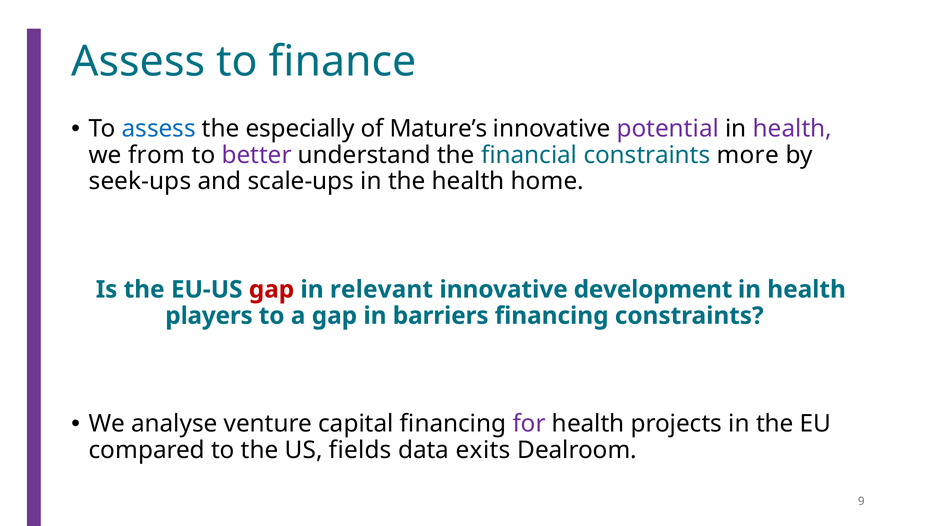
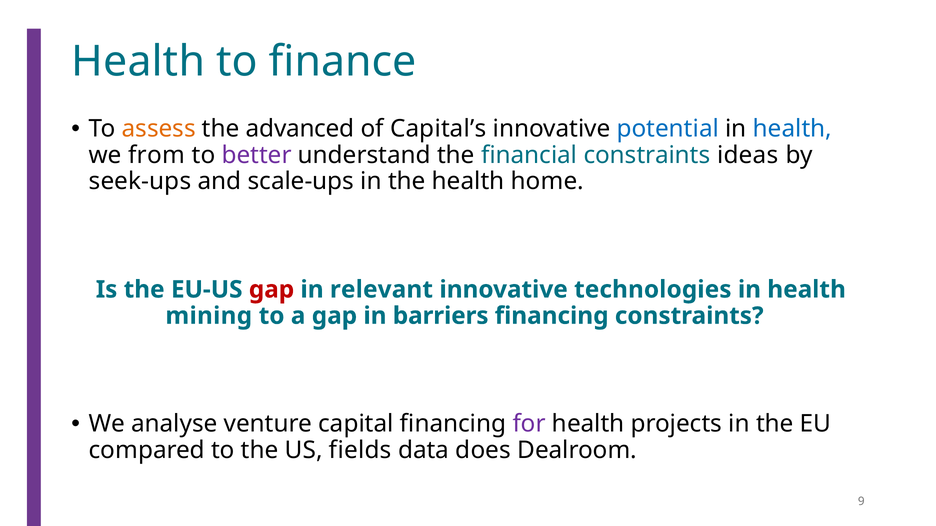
Assess at (138, 61): Assess -> Health
assess at (159, 129) colour: blue -> orange
especially: especially -> advanced
Mature’s: Mature’s -> Capital’s
potential colour: purple -> blue
health at (792, 129) colour: purple -> blue
more: more -> ideas
development: development -> technologies
players: players -> mining
exits: exits -> does
